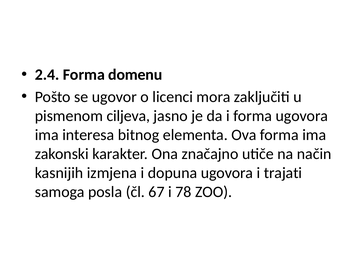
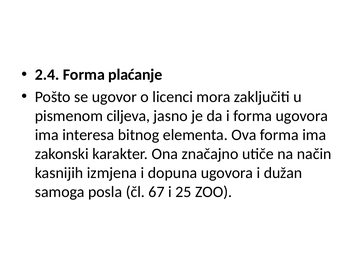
domenu: domenu -> plaćanje
trajati: trajati -> dužan
78: 78 -> 25
